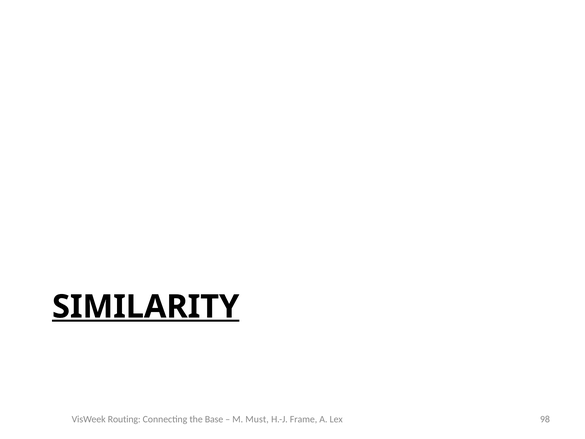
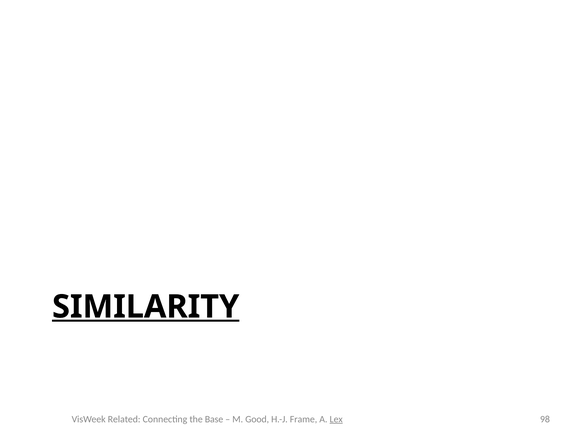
Routing: Routing -> Related
Must: Must -> Good
Lex underline: none -> present
